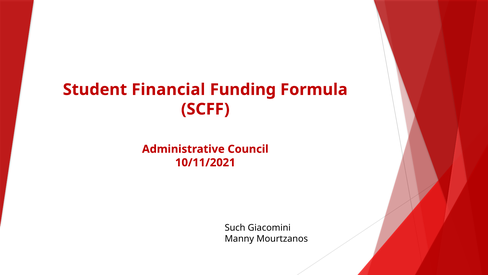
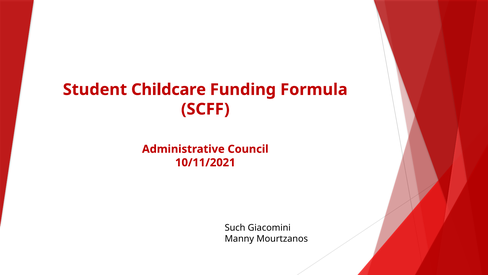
Financial: Financial -> Childcare
